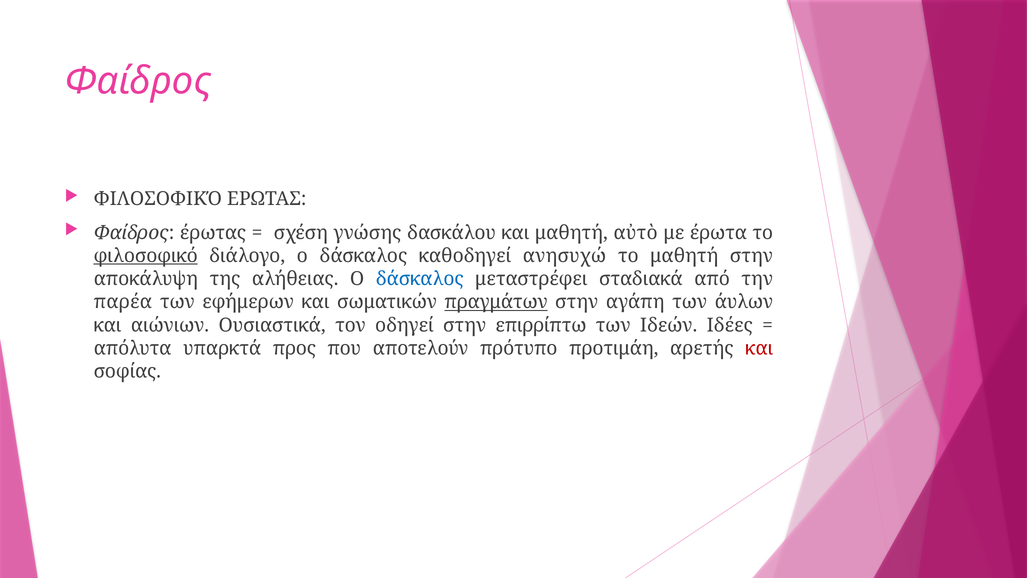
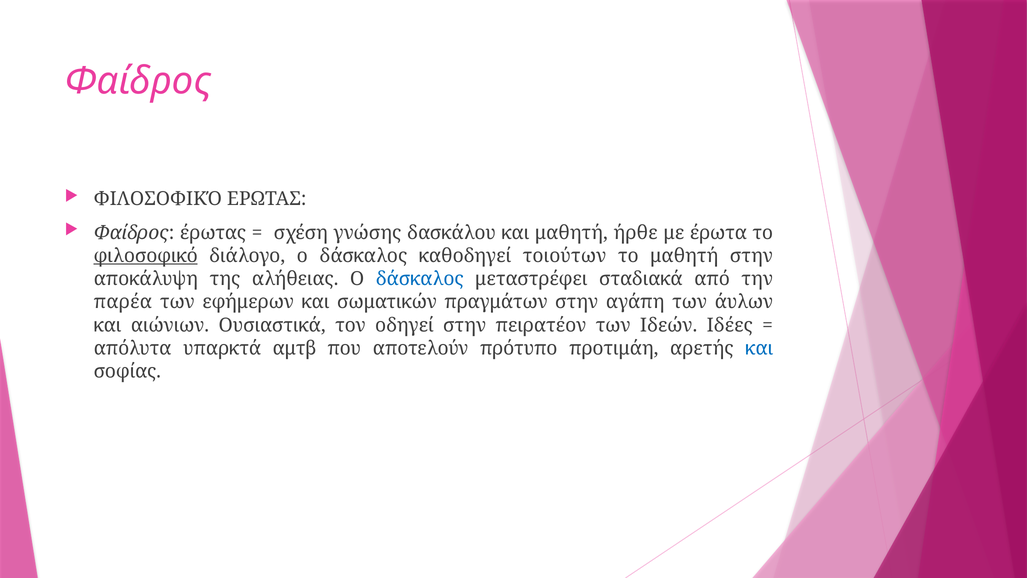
αὐτὸ: αὐτὸ -> ήρθε
ανησυχώ: ανησυχώ -> τοιούτων
πραγμάτων underline: present -> none
επιρρίπτω: επιρρίπτω -> πειρατέον
προς: προς -> αμτβ
και at (759, 348) colour: red -> blue
